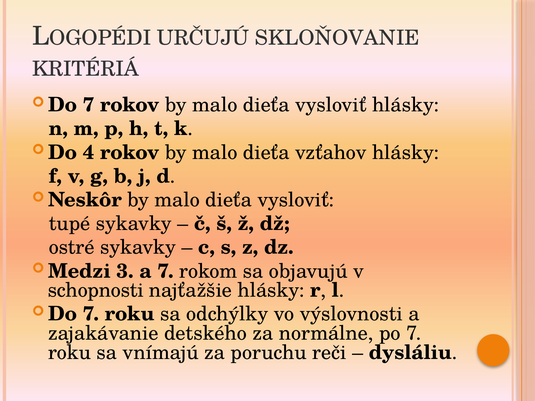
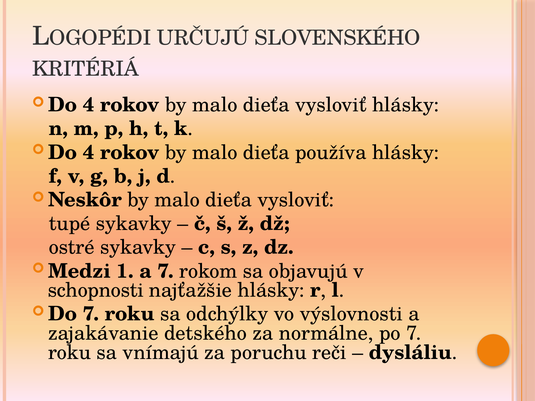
SKLOŇOVANIE: SKLOŇOVANIE -> SLOVENSKÉHO
7 at (89, 105): 7 -> 4
vzťahov: vzťahov -> používa
3: 3 -> 1
